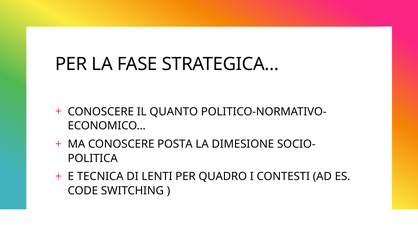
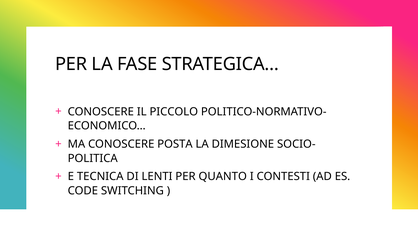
QUANTO: QUANTO -> PICCOLO
QUADRO: QUADRO -> QUANTO
